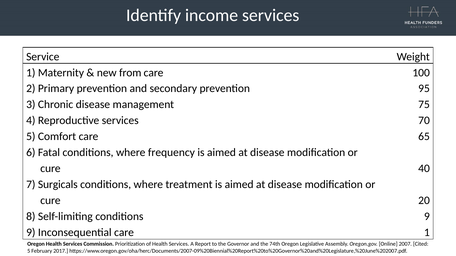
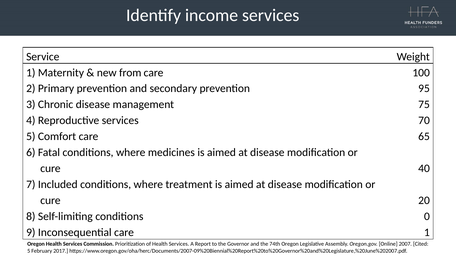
frequency: frequency -> medicines
Surgicals: Surgicals -> Included
conditions 9: 9 -> 0
